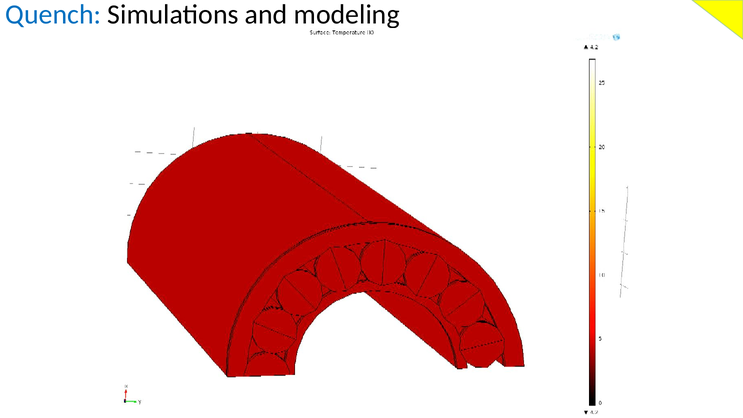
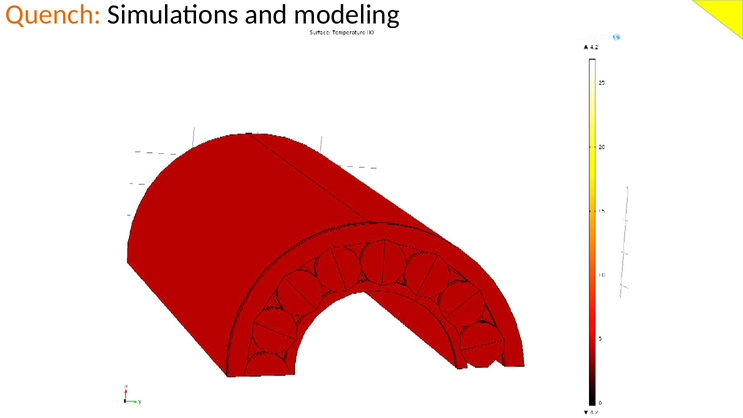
Quench colour: blue -> orange
